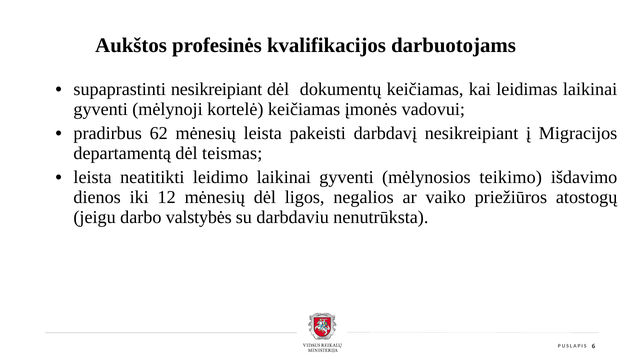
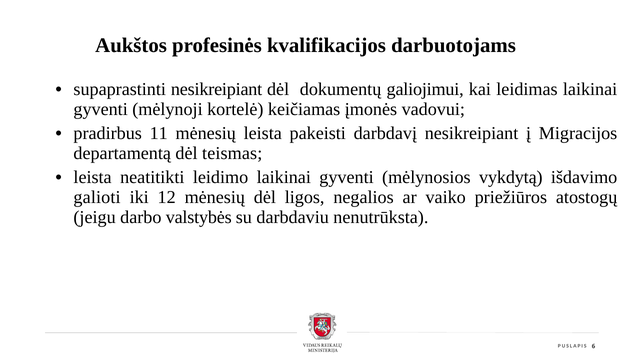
dokumentų keičiamas: keičiamas -> galiojimui
62: 62 -> 11
teikimo: teikimo -> vykdytą
dienos: dienos -> galioti
